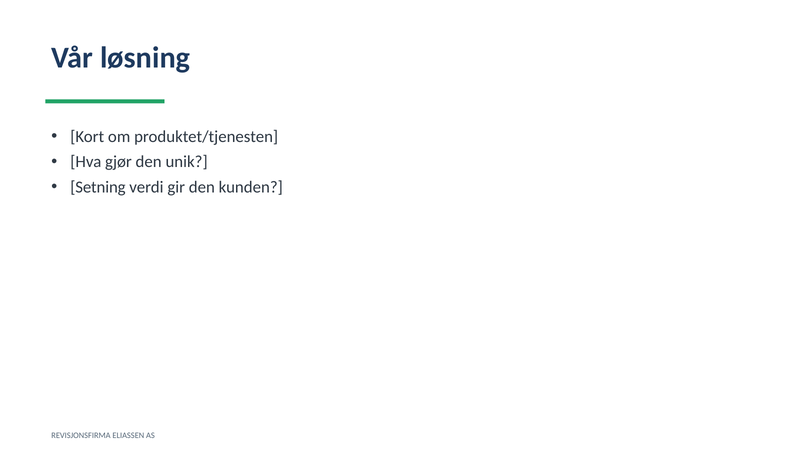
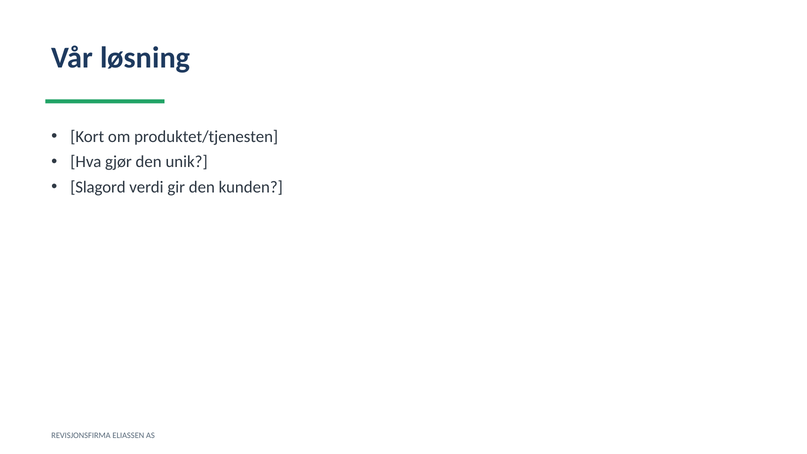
Setning: Setning -> Slagord
